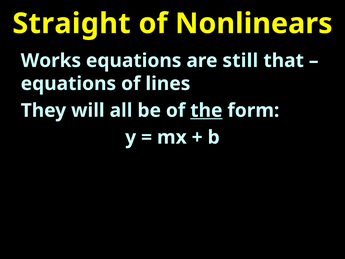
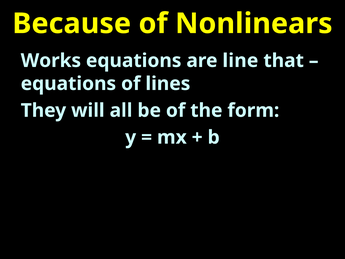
Straight: Straight -> Because
still: still -> line
the underline: present -> none
